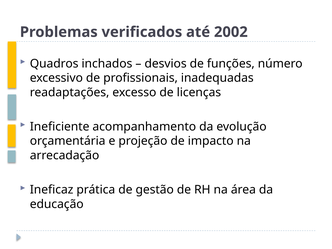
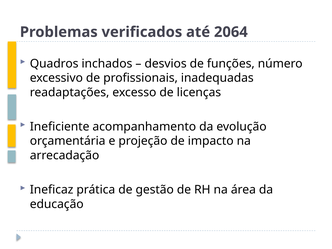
2002: 2002 -> 2064
